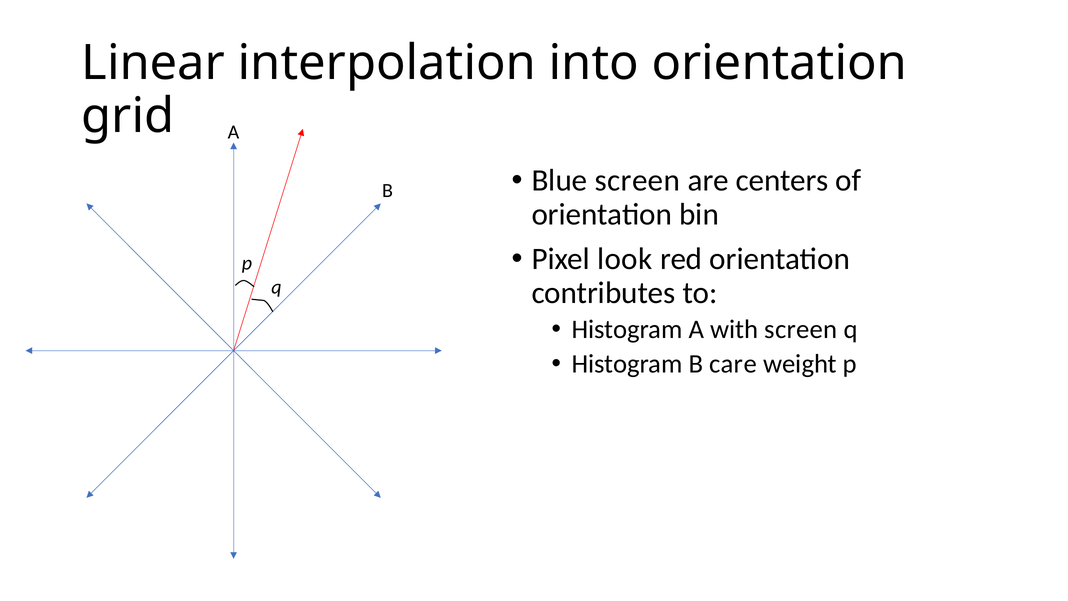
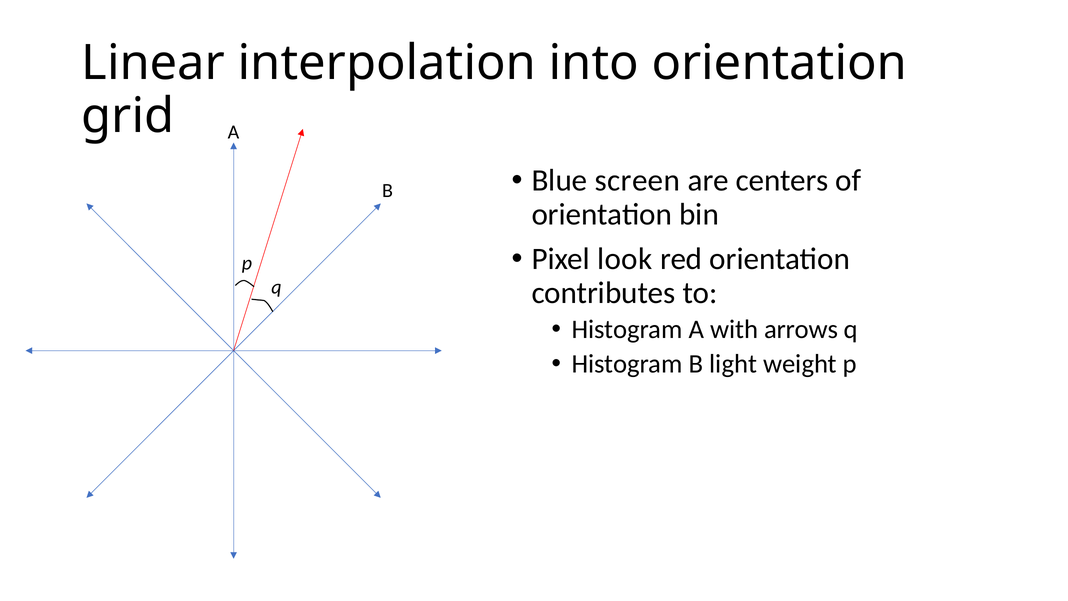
with screen: screen -> arrows
care: care -> light
